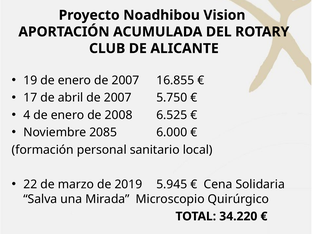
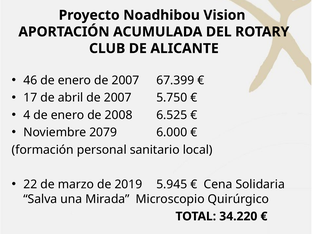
19: 19 -> 46
16.855: 16.855 -> 67.399
2085: 2085 -> 2079
